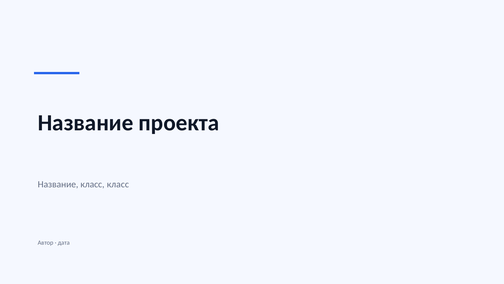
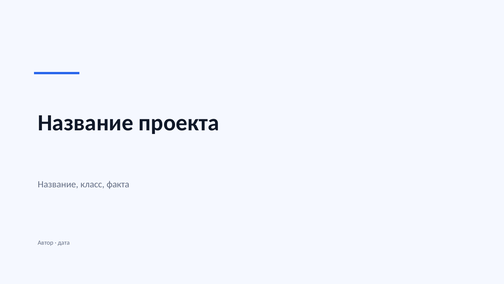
класс класс: класс -> факта
